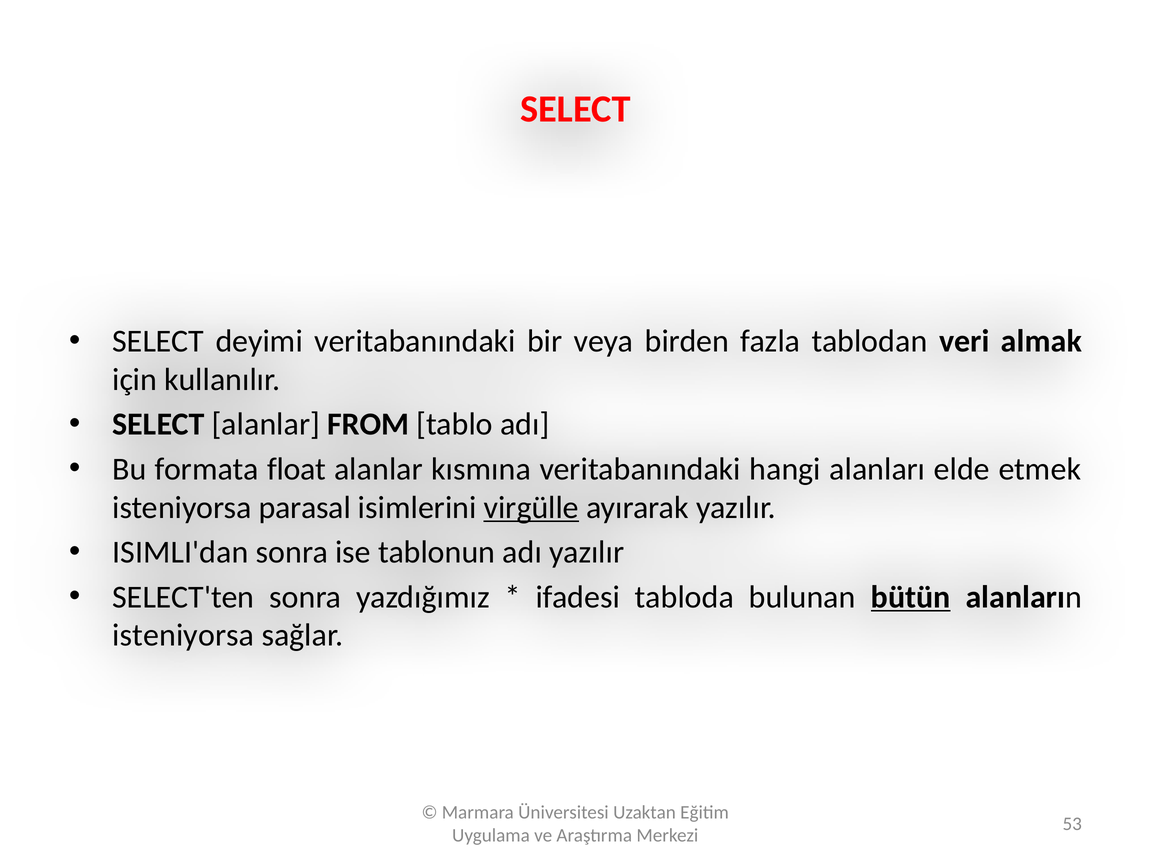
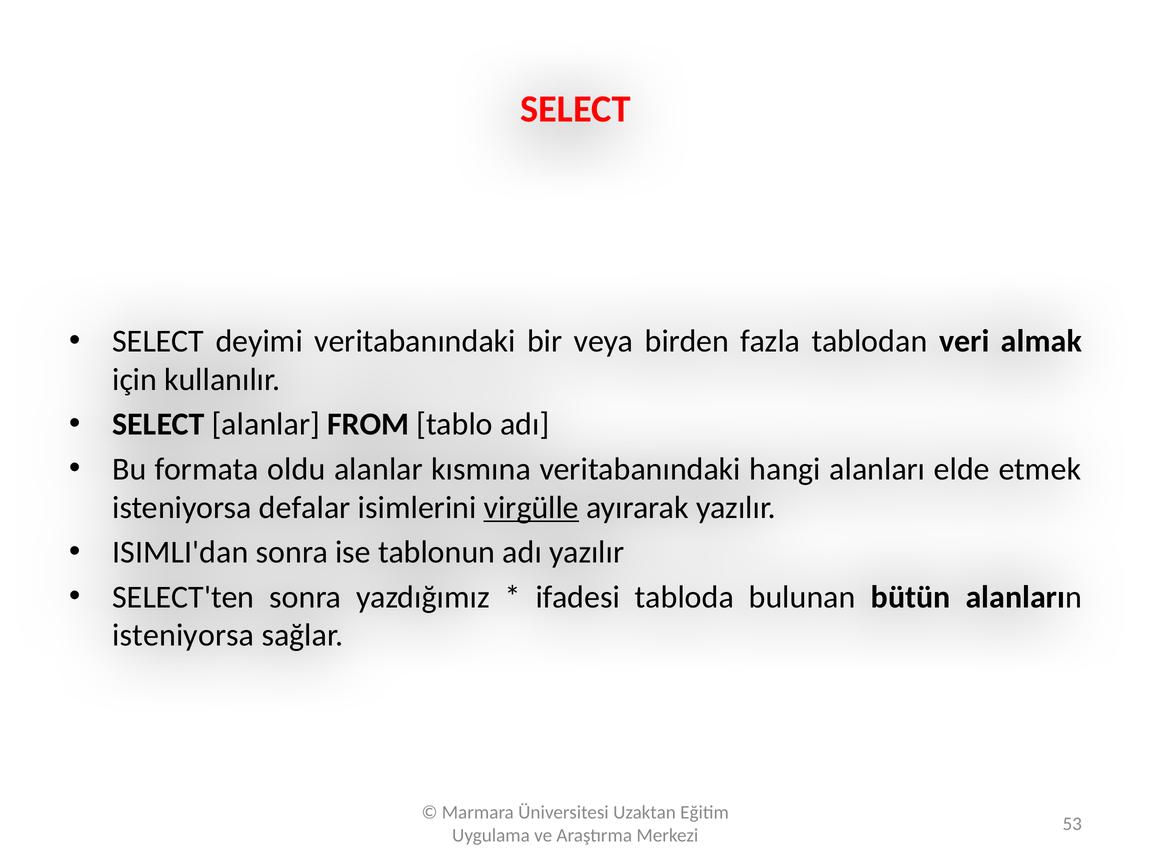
float: float -> oldu
parasal: parasal -> defalar
bütün underline: present -> none
